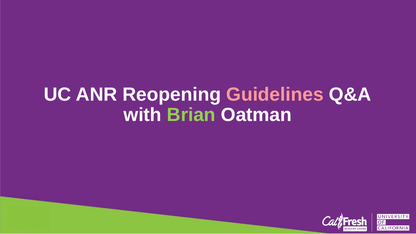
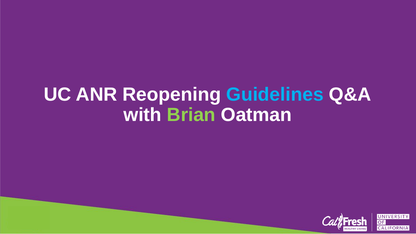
Guidelines colour: pink -> light blue
